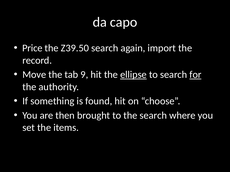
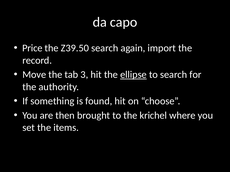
9: 9 -> 3
for underline: present -> none
the search: search -> krichel
